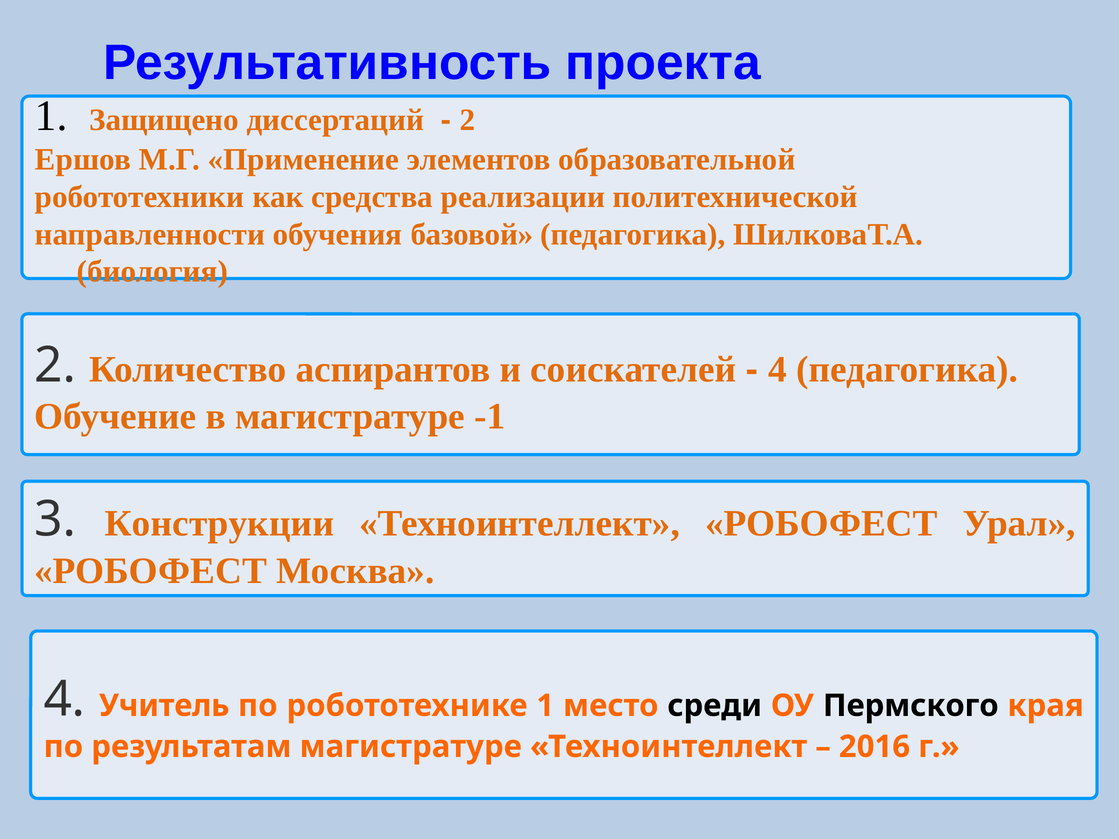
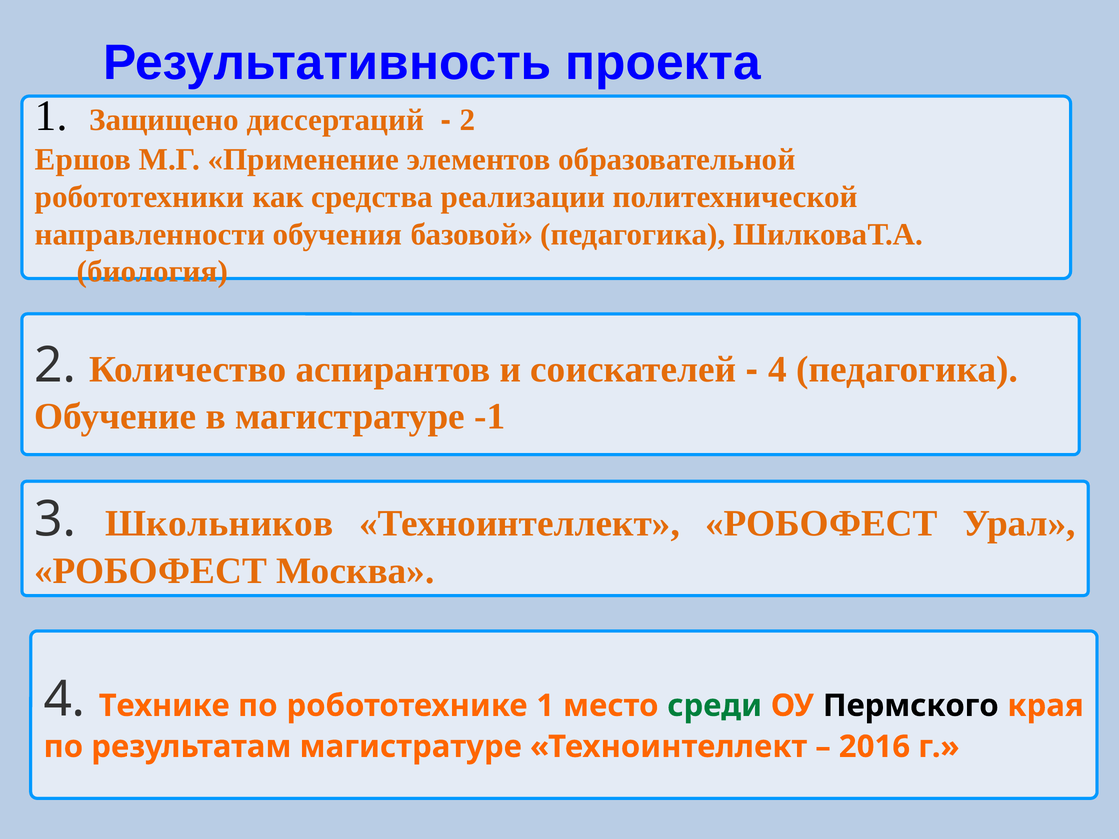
Конструкции: Конструкции -> Школьников
Учитель: Учитель -> Технике
среди colour: black -> green
